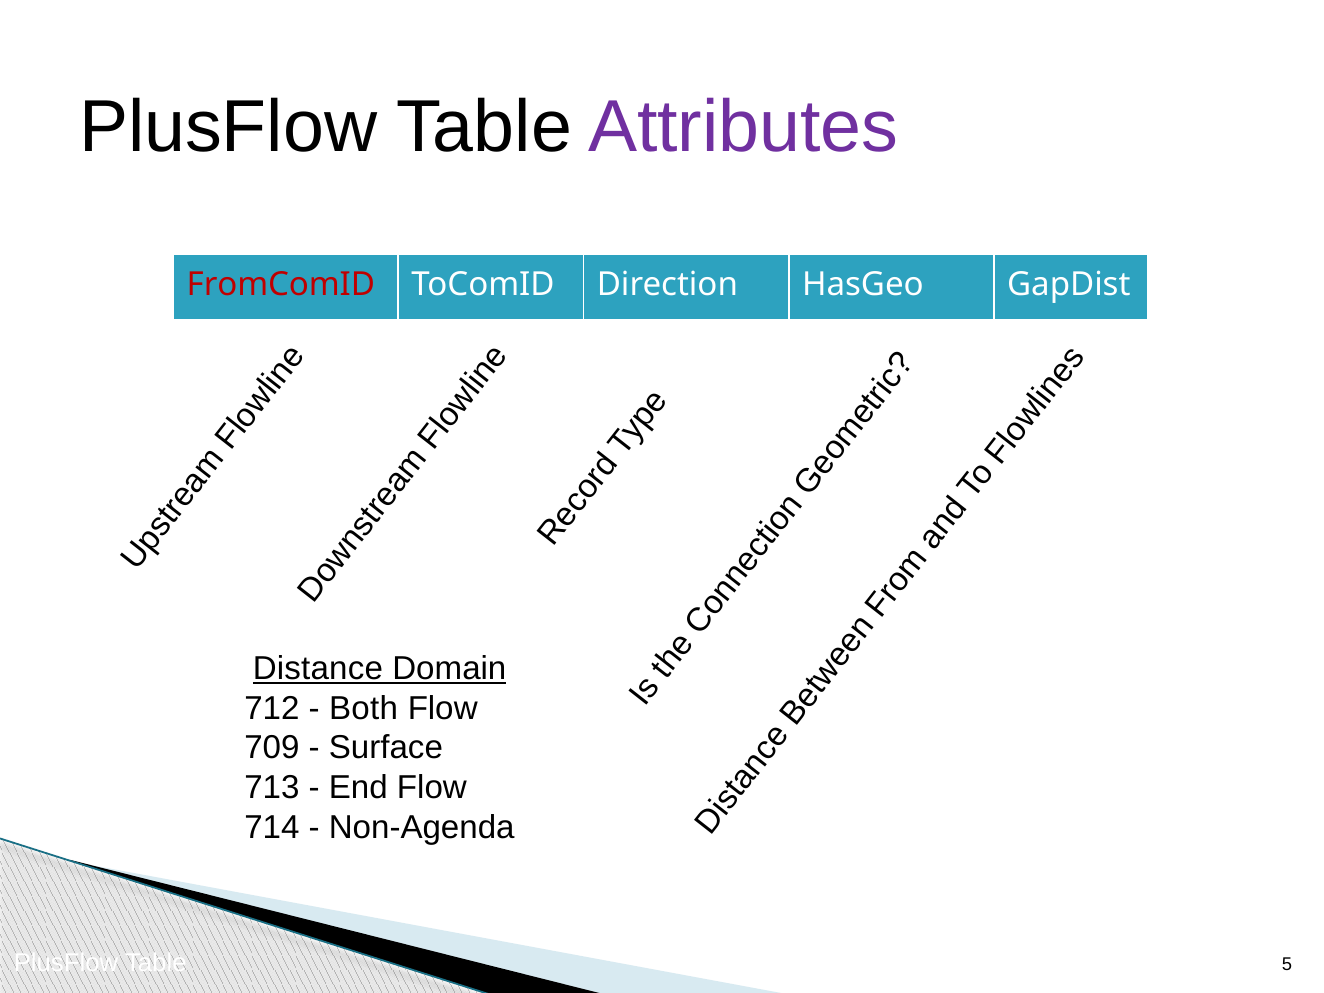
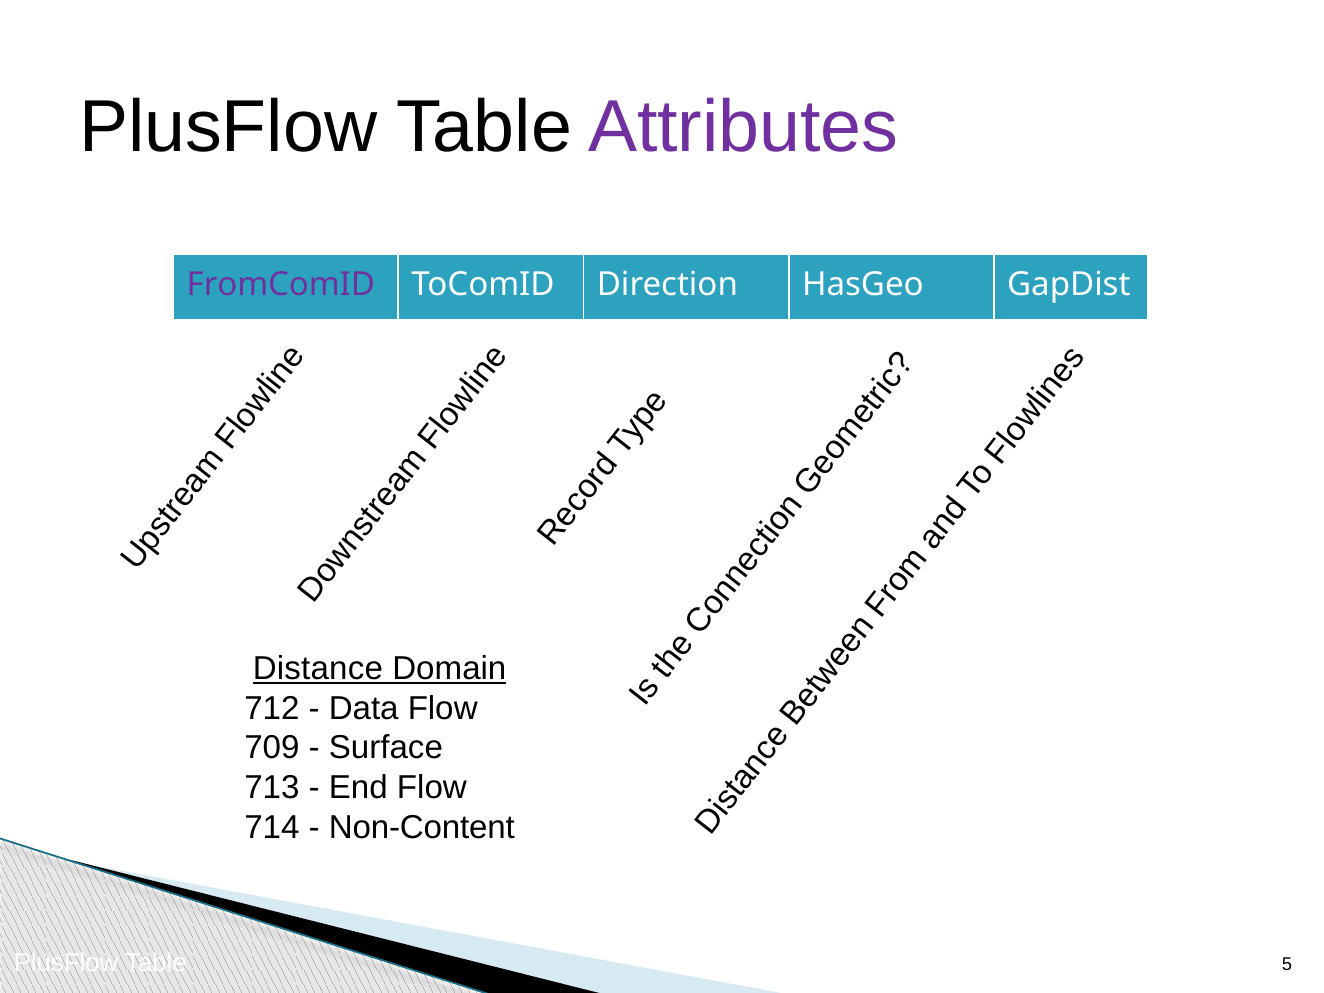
FromComID colour: red -> purple
Both: Both -> Data
Non-Agenda: Non-Agenda -> Non-Content
